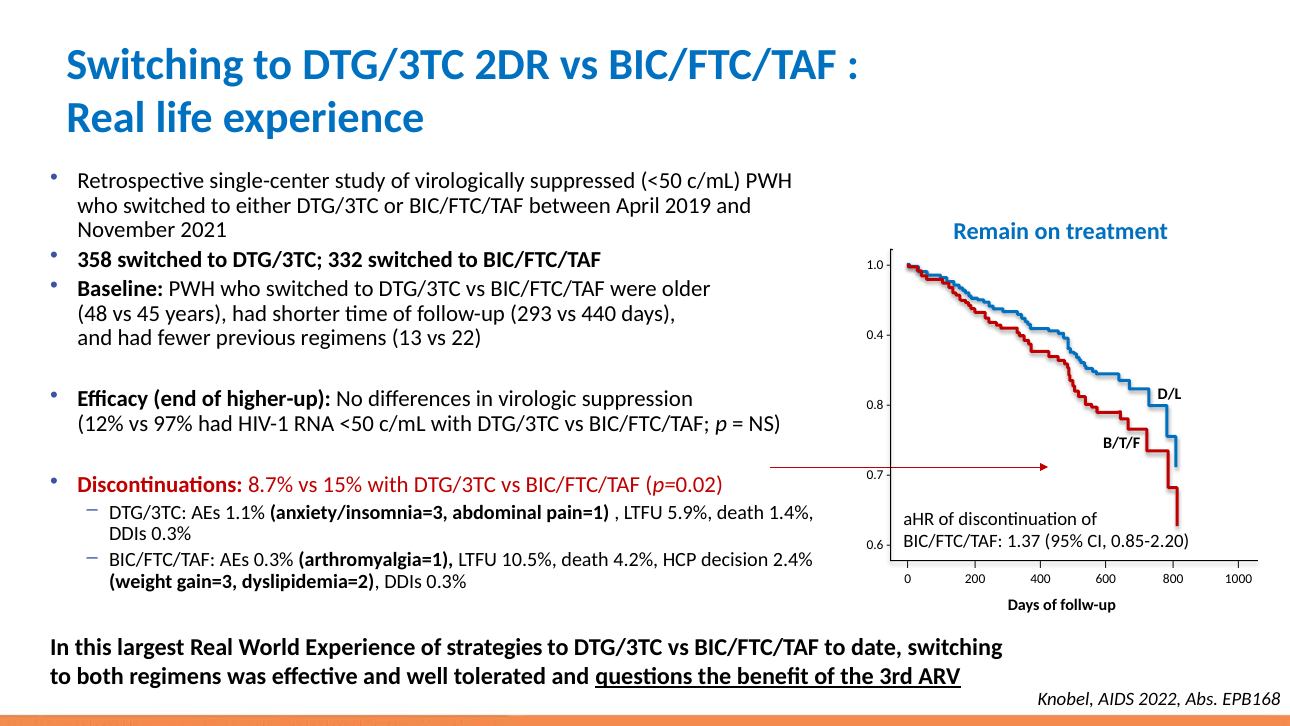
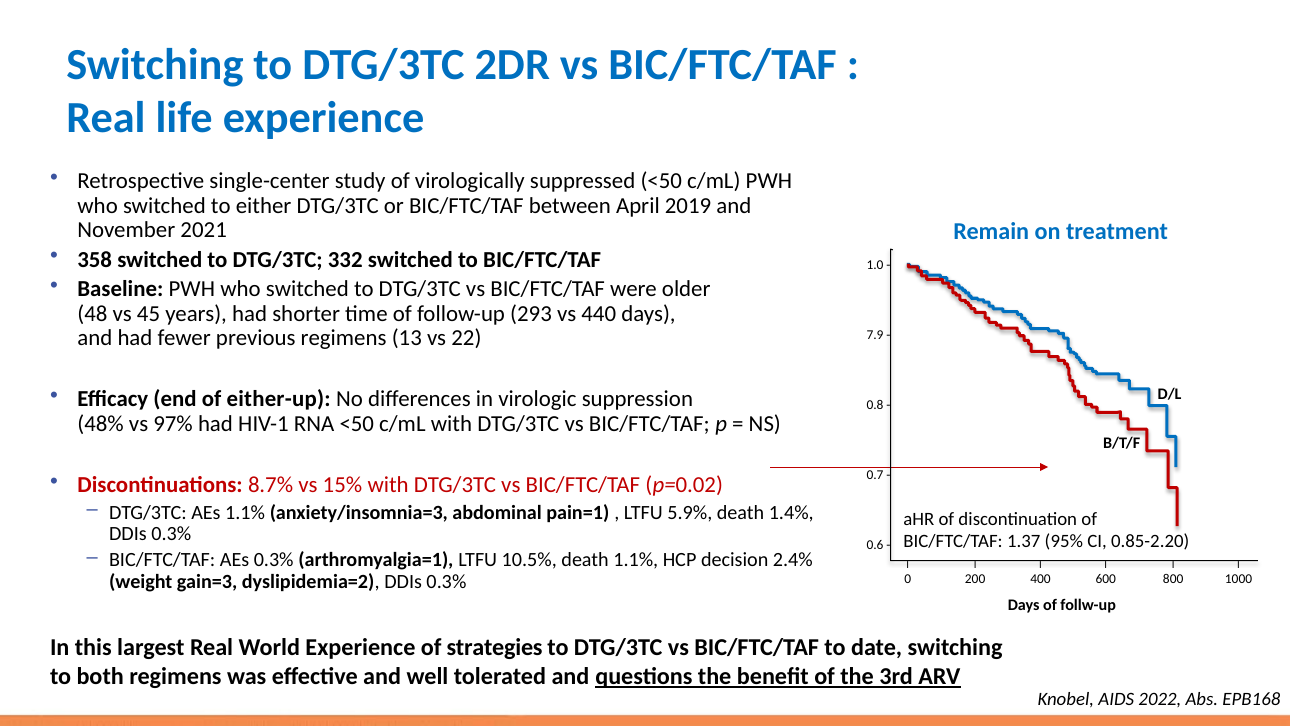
0.4: 0.4 -> 7.9
higher-up: higher-up -> either-up
12%: 12% -> 48%
death 4.2%: 4.2% -> 1.1%
